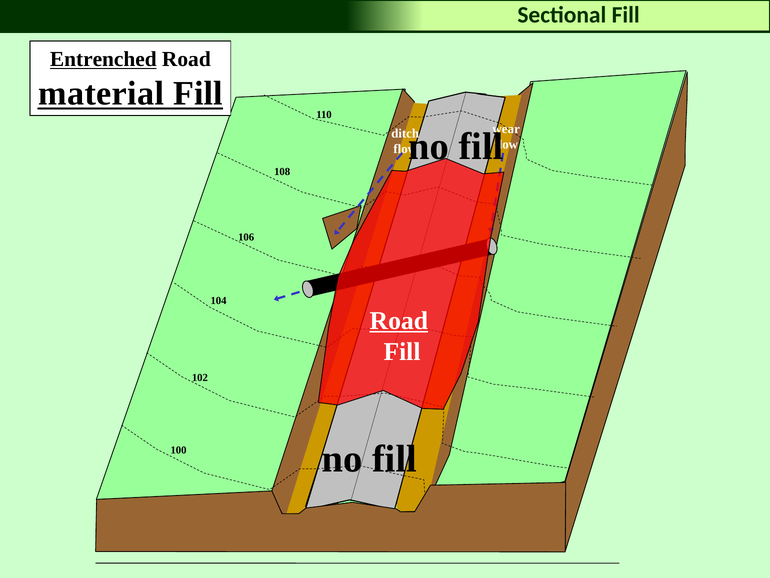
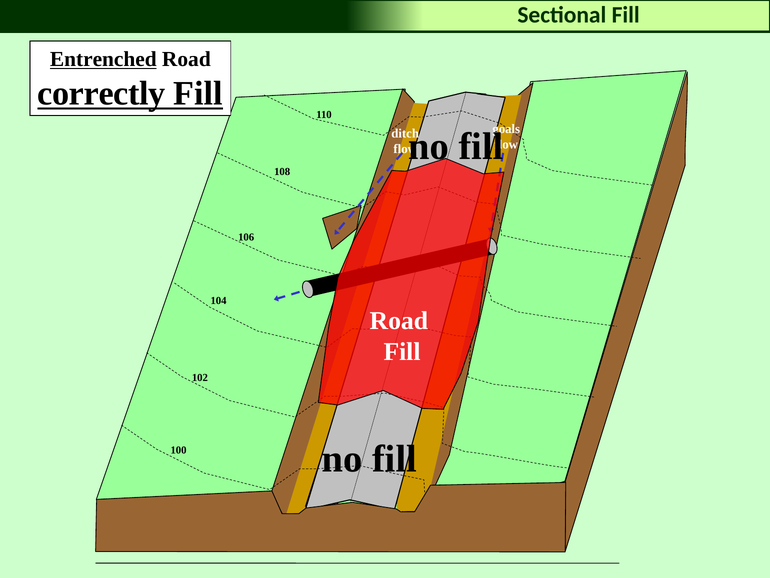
material: material -> correctly
wear: wear -> goals
Road at (399, 321) underline: present -> none
